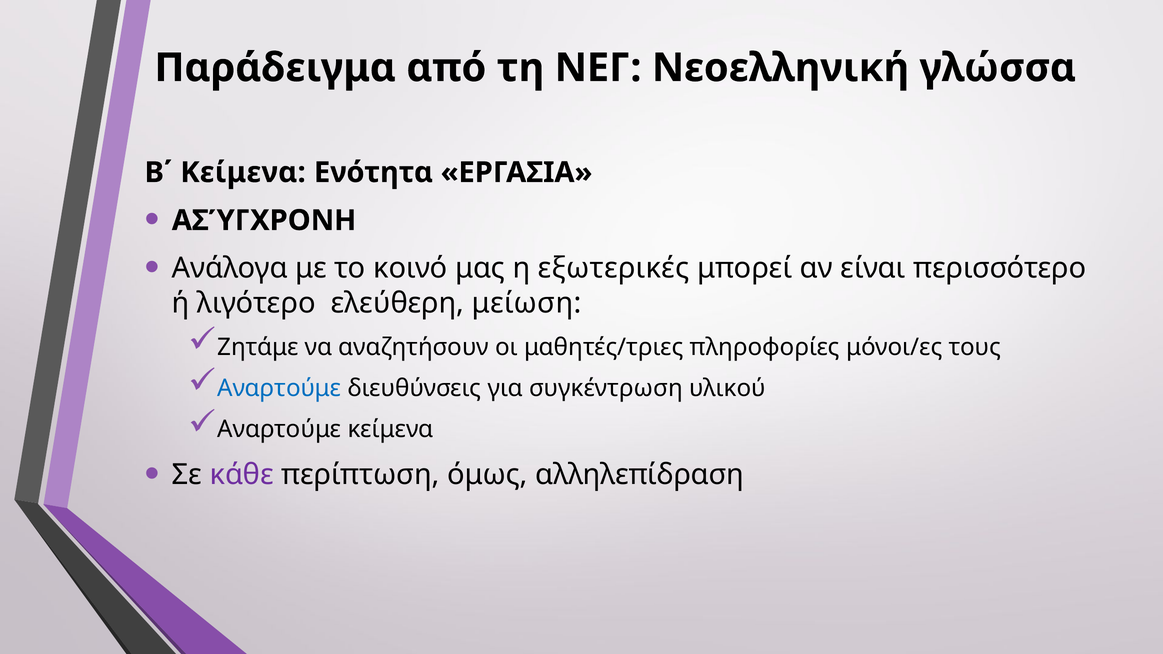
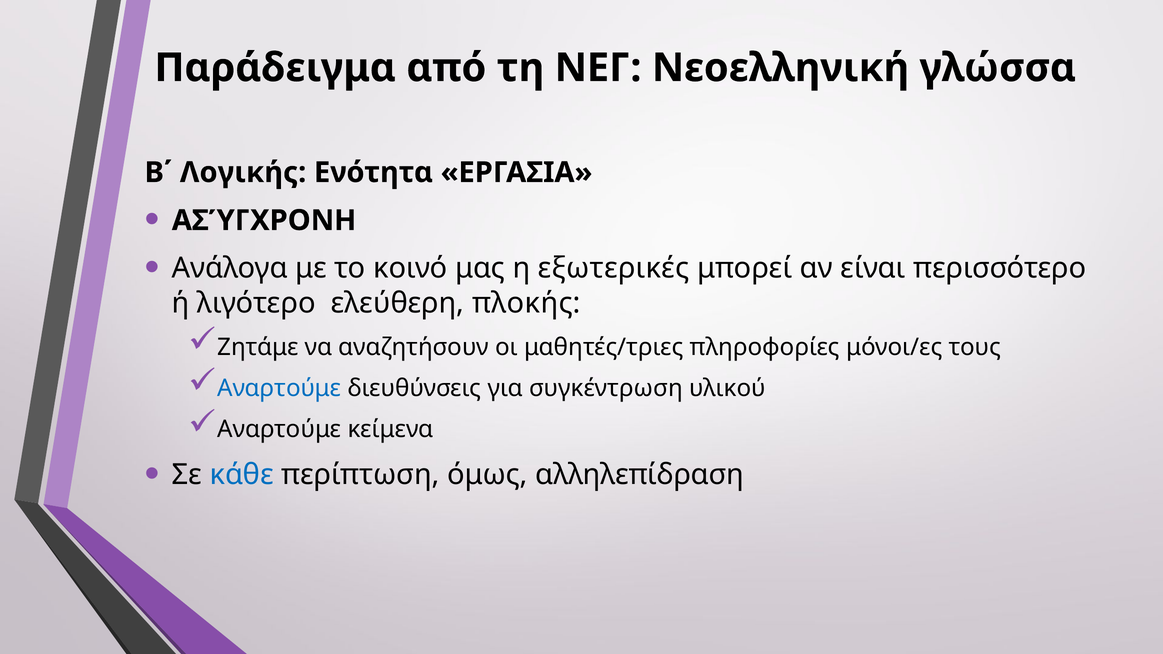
Β΄ Κείμενα: Κείμενα -> Λογικής
μείωση: μείωση -> πλοκής
κάθε colour: purple -> blue
